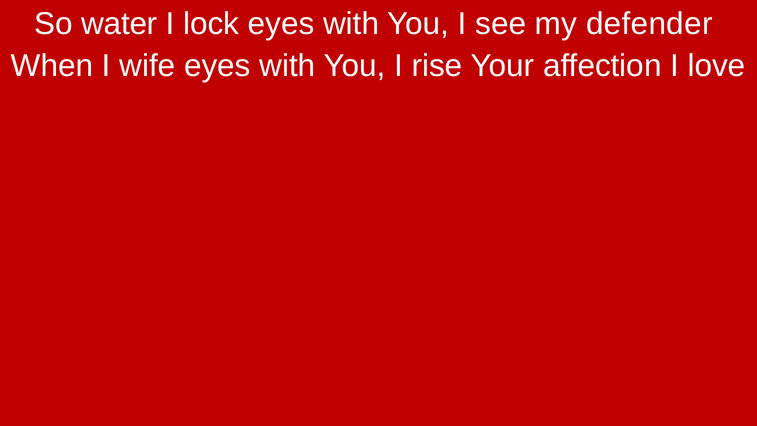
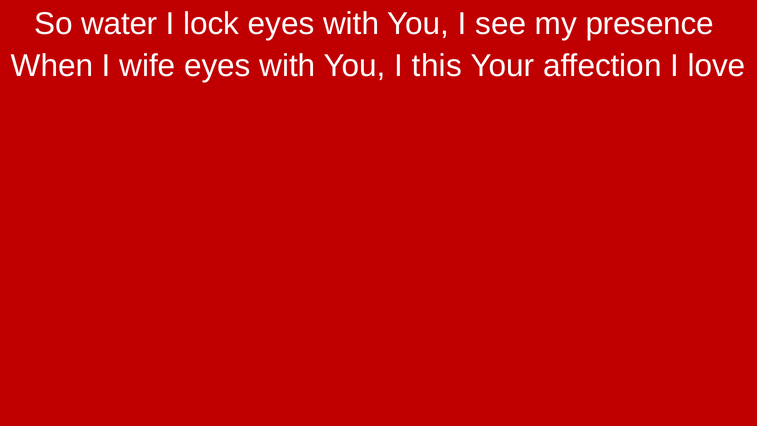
defender: defender -> presence
rise: rise -> this
